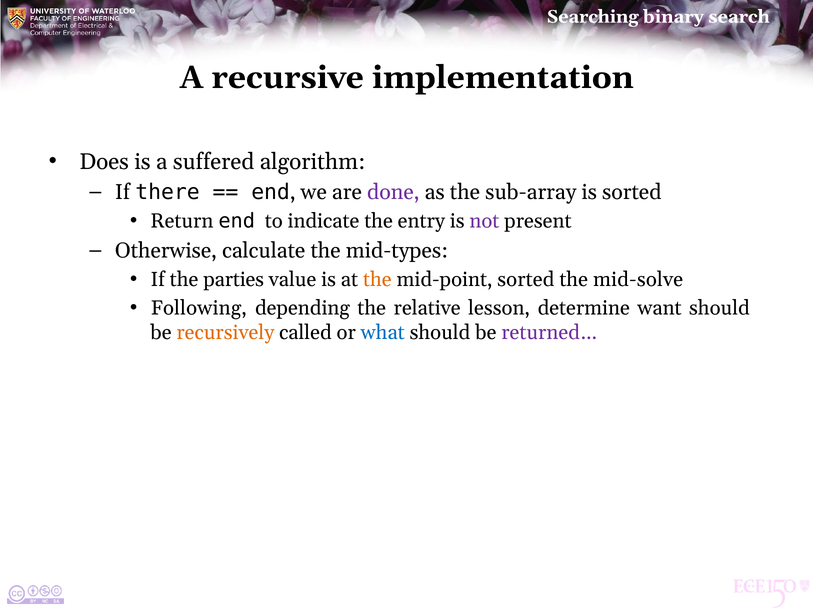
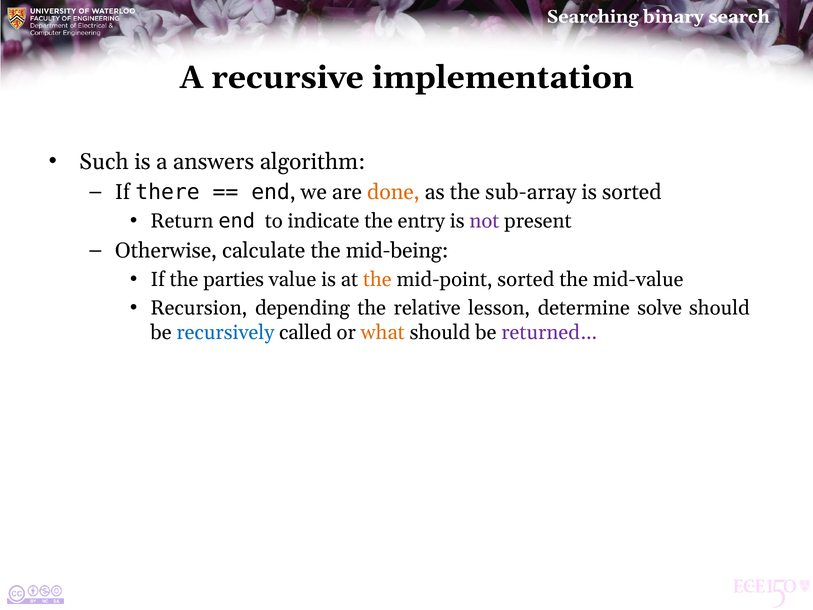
Does: Does -> Such
suffered: suffered -> answers
done colour: purple -> orange
mid-types: mid-types -> mid-being
mid-solve: mid-solve -> mid-value
Following: Following -> Recursion
want: want -> solve
recursively colour: orange -> blue
what colour: blue -> orange
